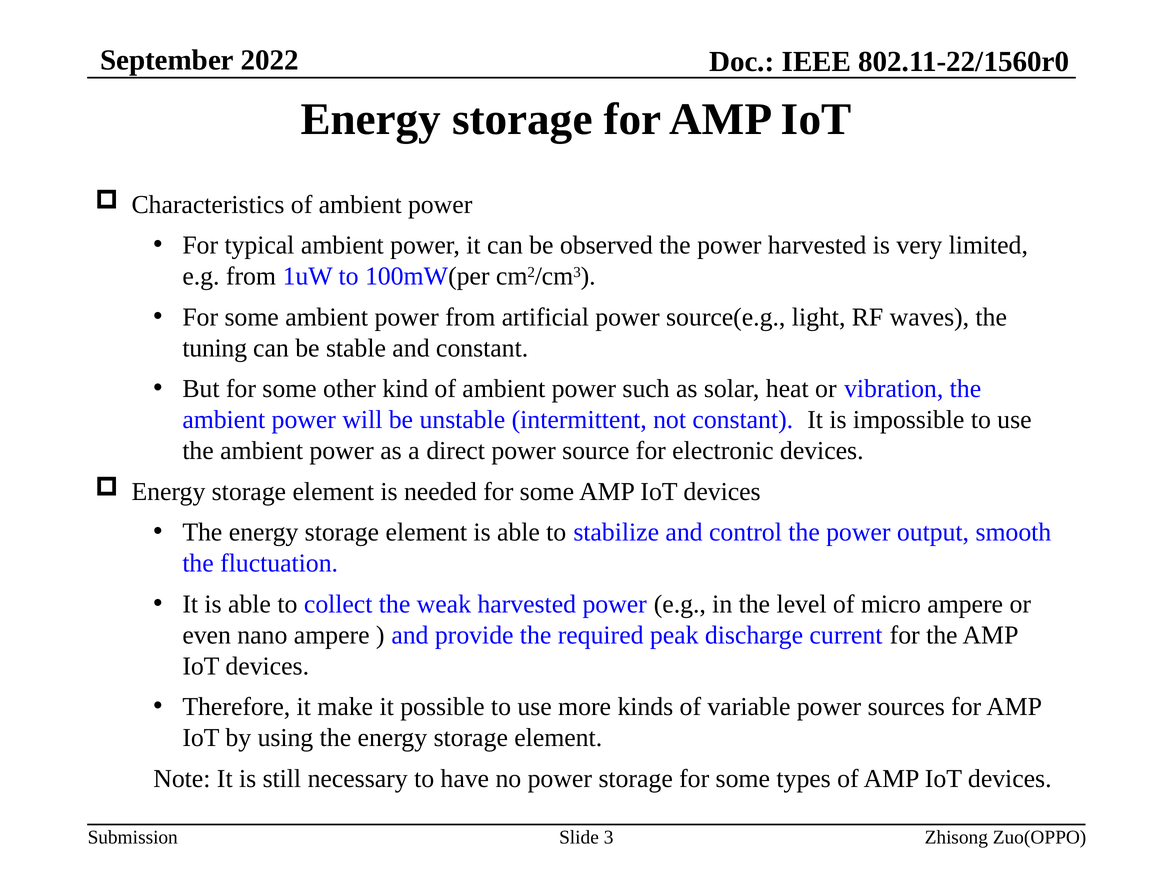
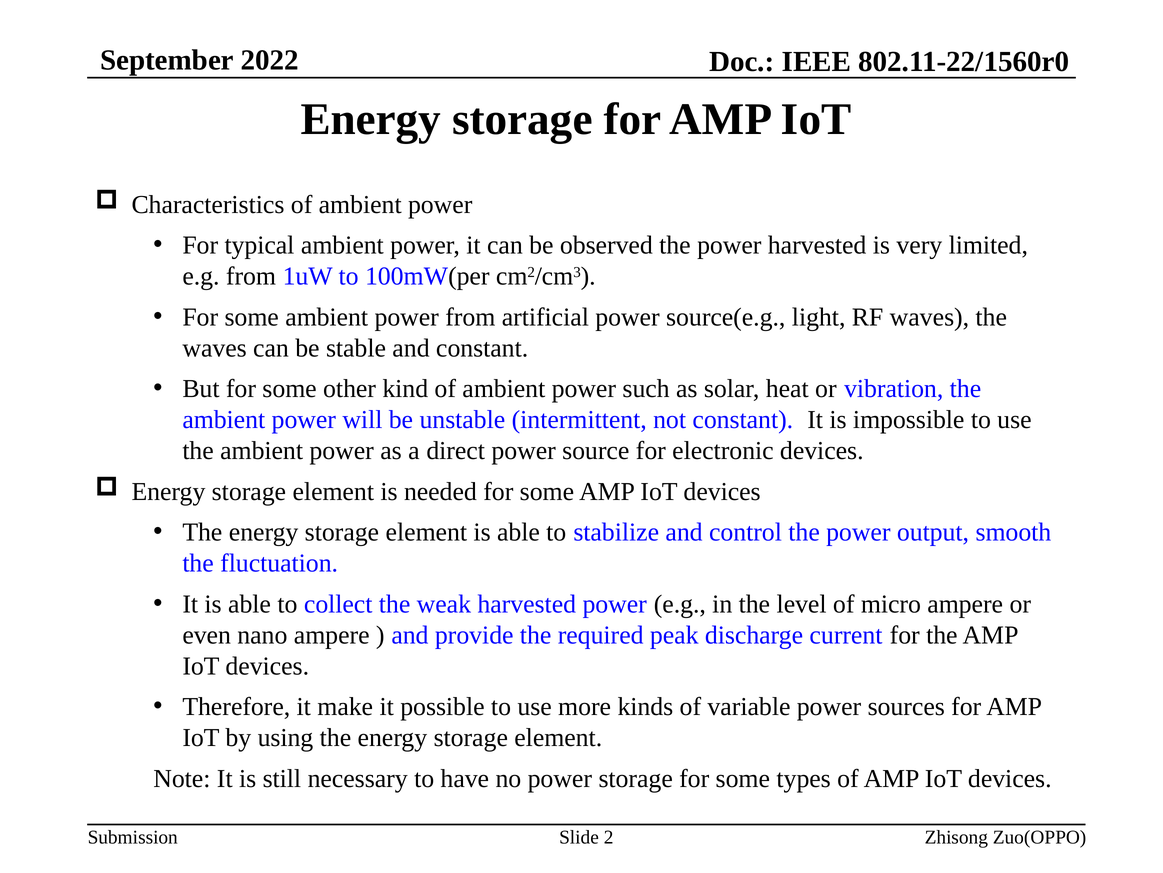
tuning at (215, 348): tuning -> waves
3: 3 -> 2
